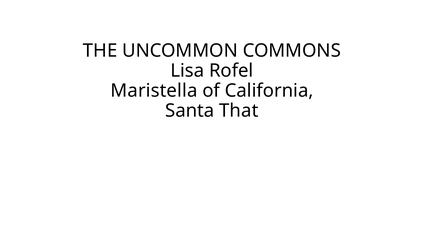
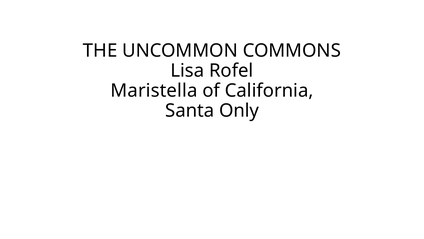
That: That -> Only
